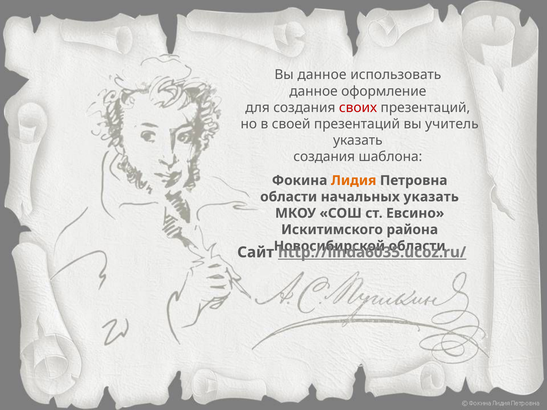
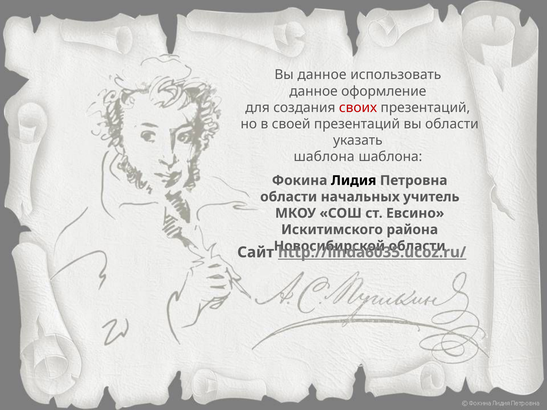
вы учитель: учитель -> области
создания at (324, 157): создания -> шаблона
Лидия colour: orange -> black
начальных указать: указать -> учитель
